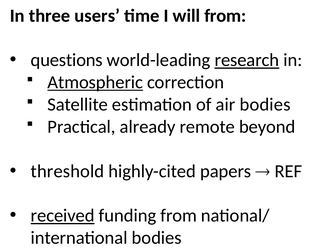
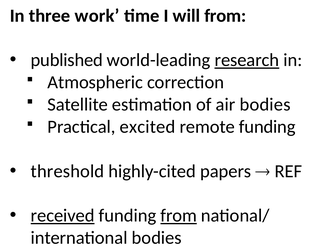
users: users -> work
questions: questions -> published
Atmospheric underline: present -> none
already: already -> excited
remote beyond: beyond -> funding
from at (179, 216) underline: none -> present
